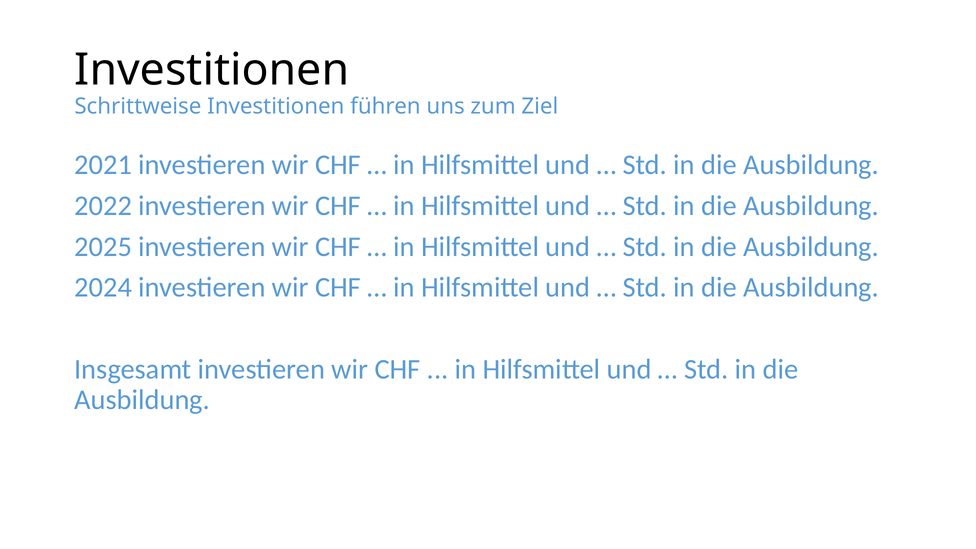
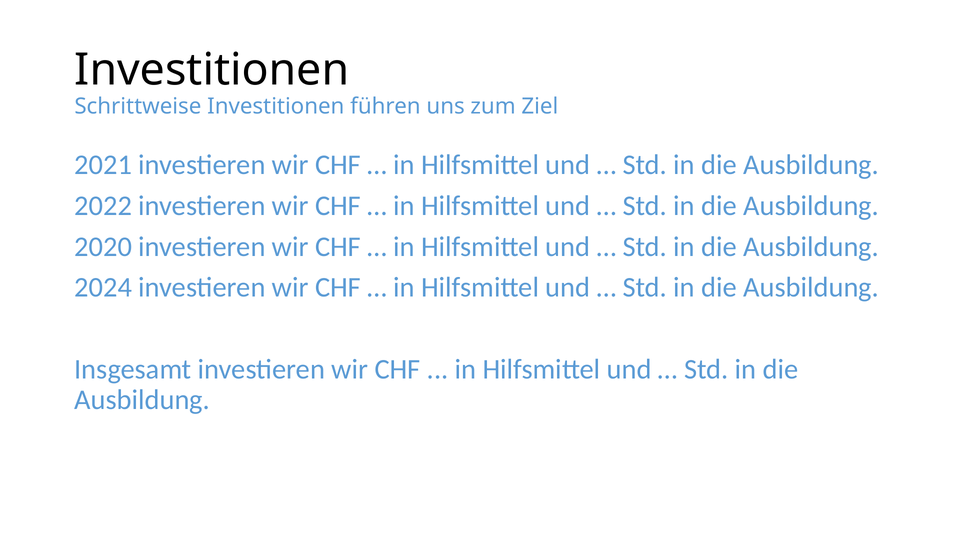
2025: 2025 -> 2020
